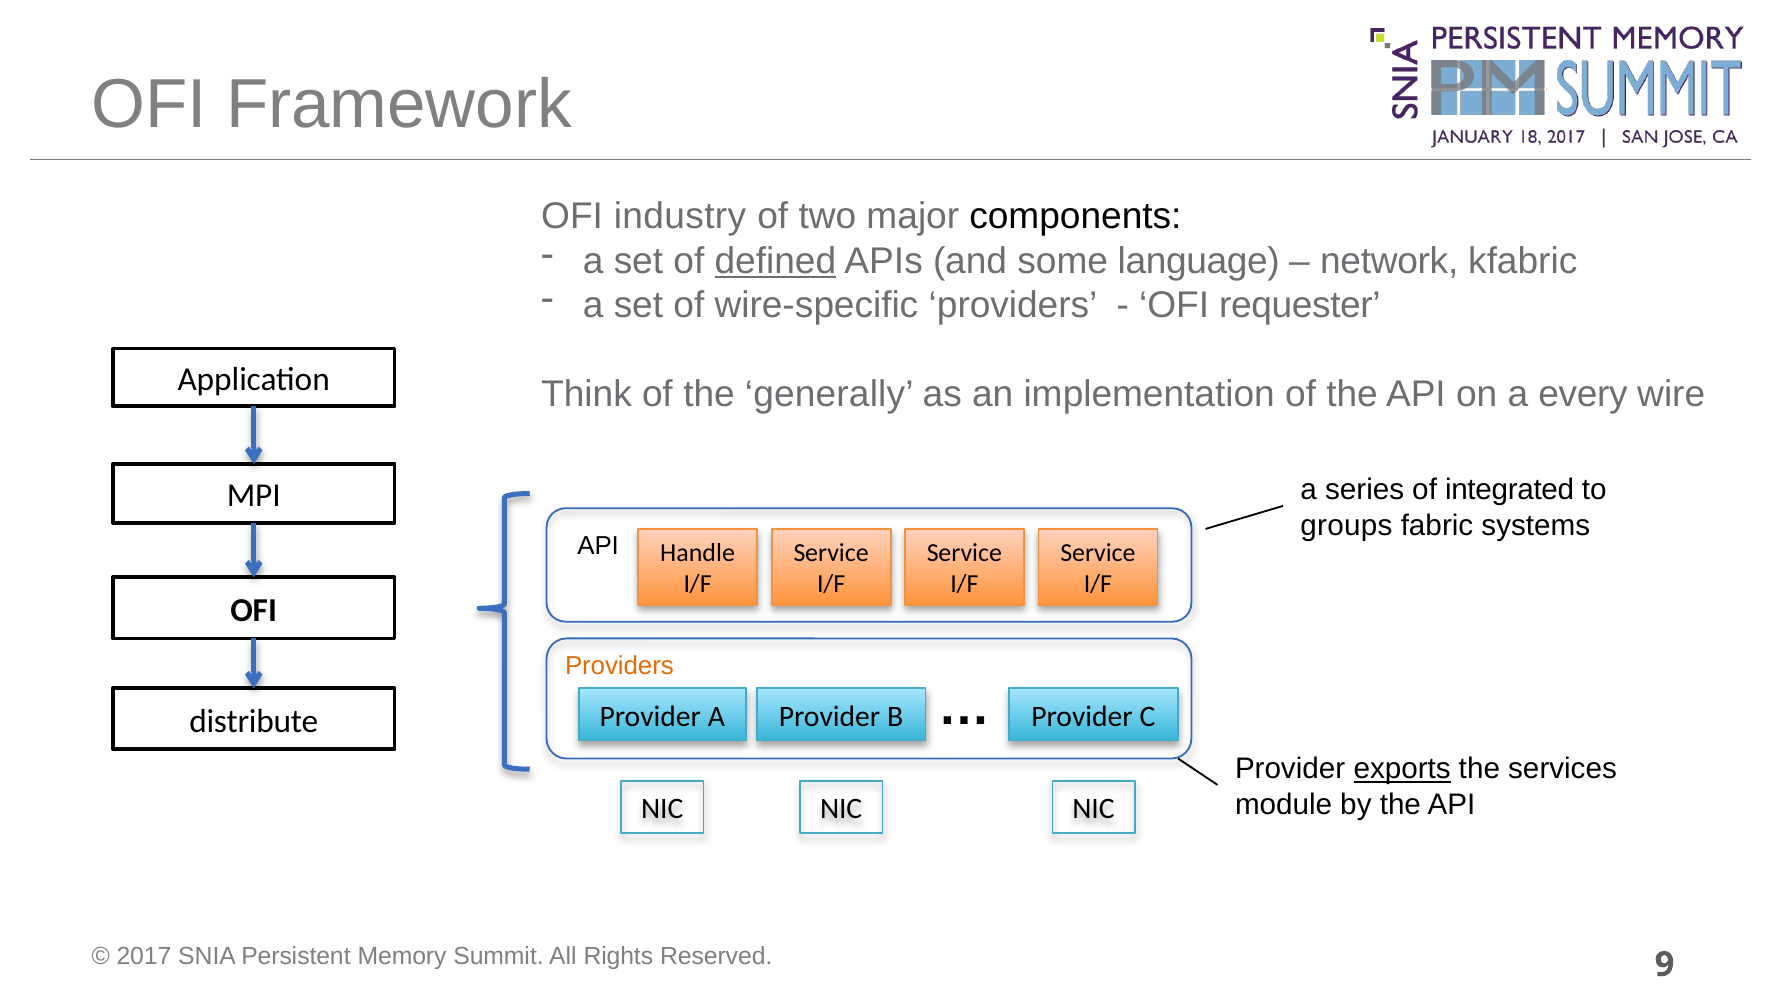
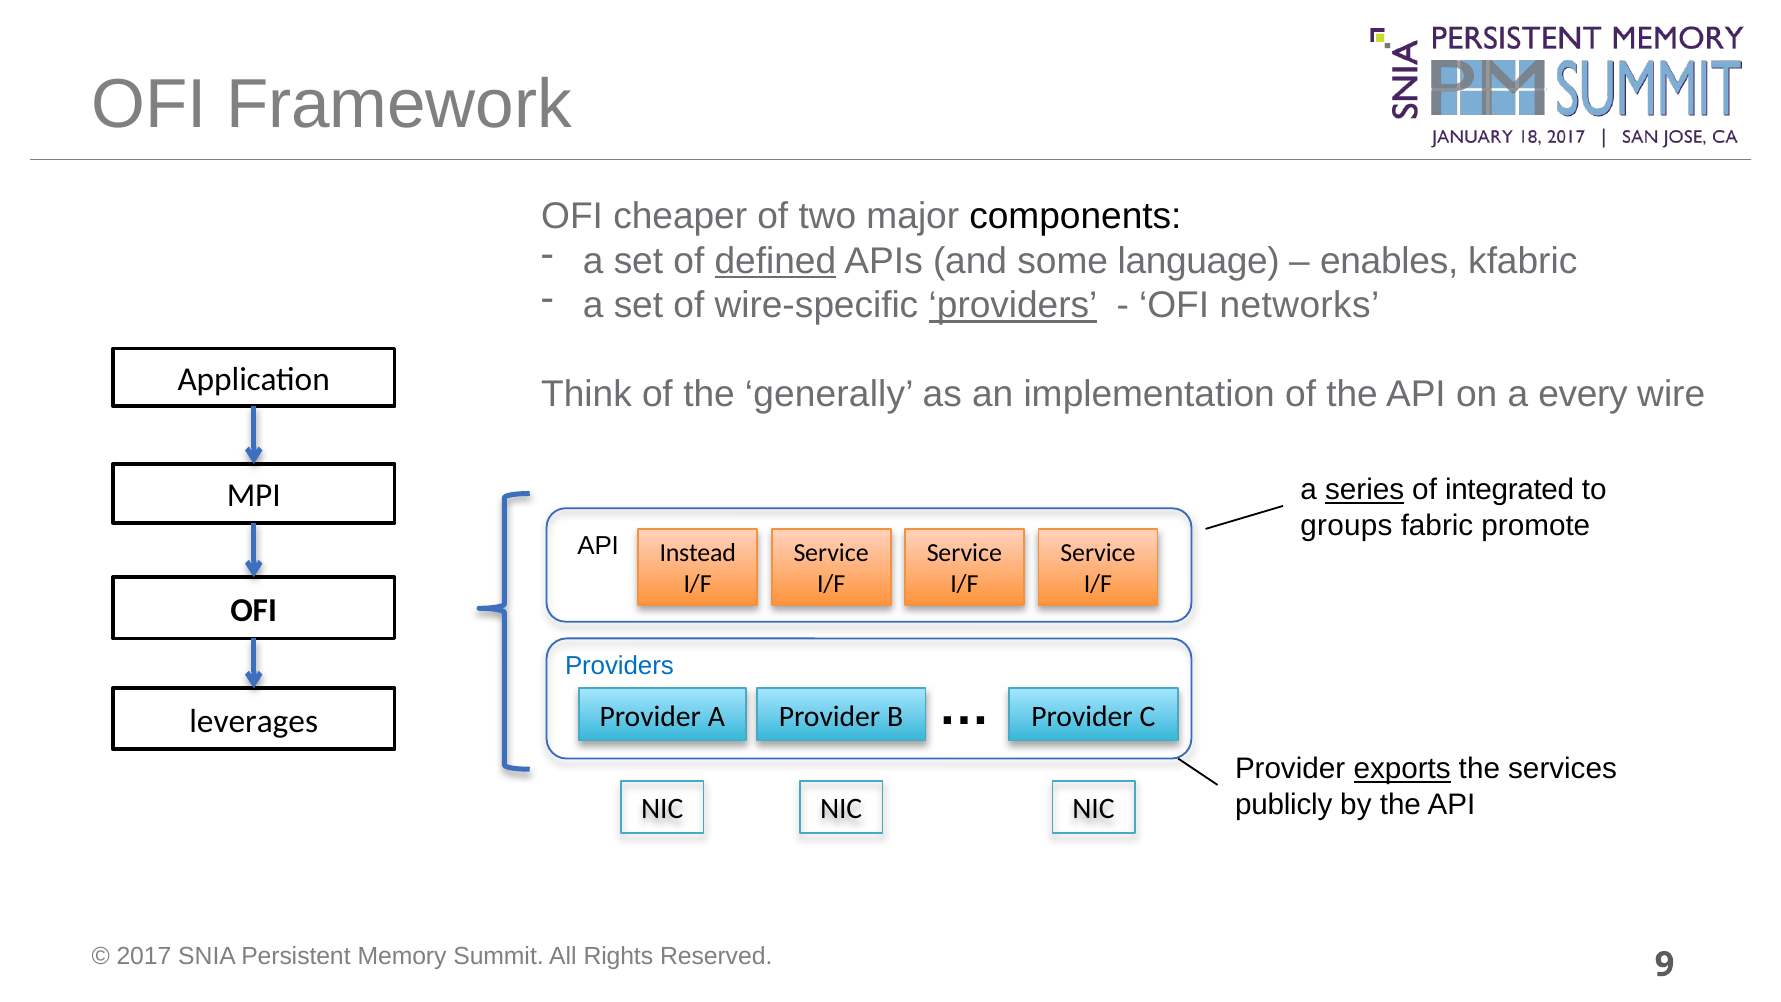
industry: industry -> cheaper
network: network -> enables
providers at (1013, 305) underline: none -> present
requester: requester -> networks
series underline: none -> present
systems: systems -> promote
Handle: Handle -> Instead
Providers at (619, 666) colour: orange -> blue
distribute: distribute -> leverages
module: module -> publicly
